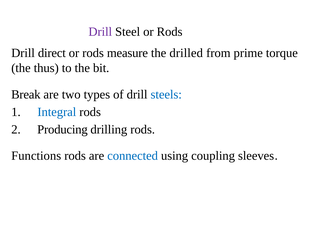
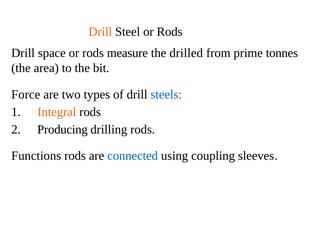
Drill at (100, 32) colour: purple -> orange
direct: direct -> space
torque: torque -> tonnes
thus: thus -> area
Break: Break -> Force
Integral colour: blue -> orange
